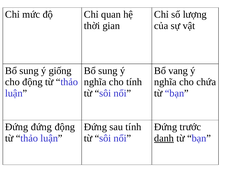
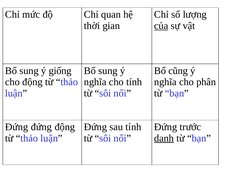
của underline: none -> present
vang: vang -> cũng
chứa: chứa -> phân
